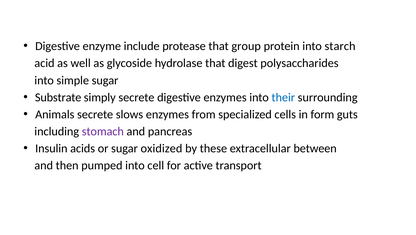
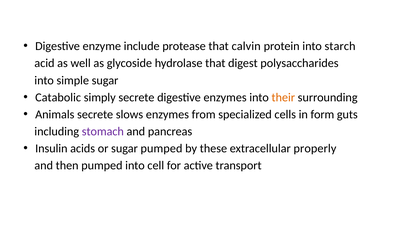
group: group -> calvin
Substrate: Substrate -> Catabolic
their colour: blue -> orange
sugar oxidized: oxidized -> pumped
between: between -> properly
